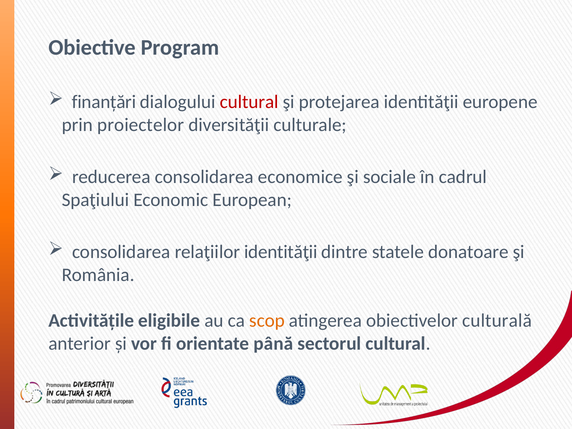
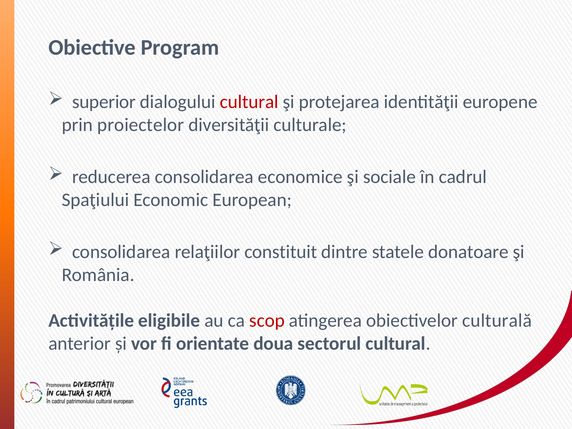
finanțări: finanțări -> superior
relaţiilor identităţii: identităţii -> constituit
scop colour: orange -> red
până: până -> doua
